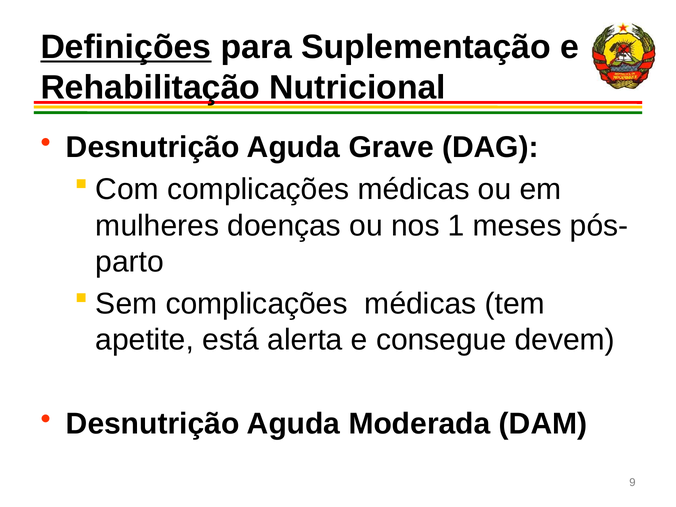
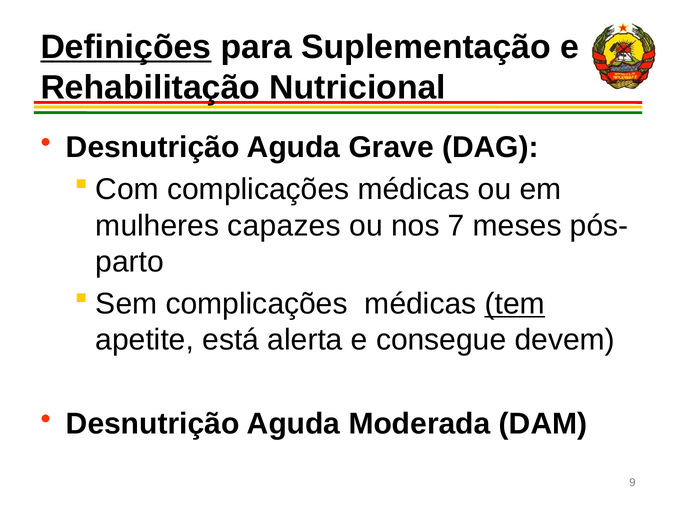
doenças: doenças -> capazes
1: 1 -> 7
tem underline: none -> present
